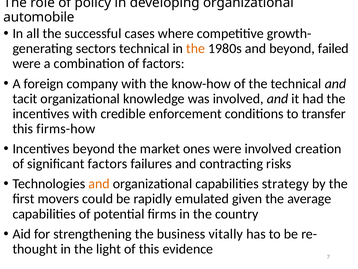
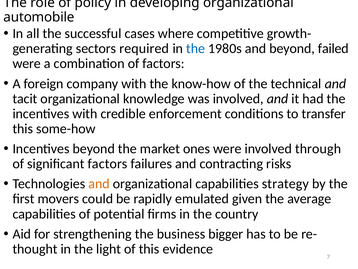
sectors technical: technical -> required
the at (196, 48) colour: orange -> blue
firms-how: firms-how -> some-how
creation: creation -> through
vitally: vitally -> bigger
